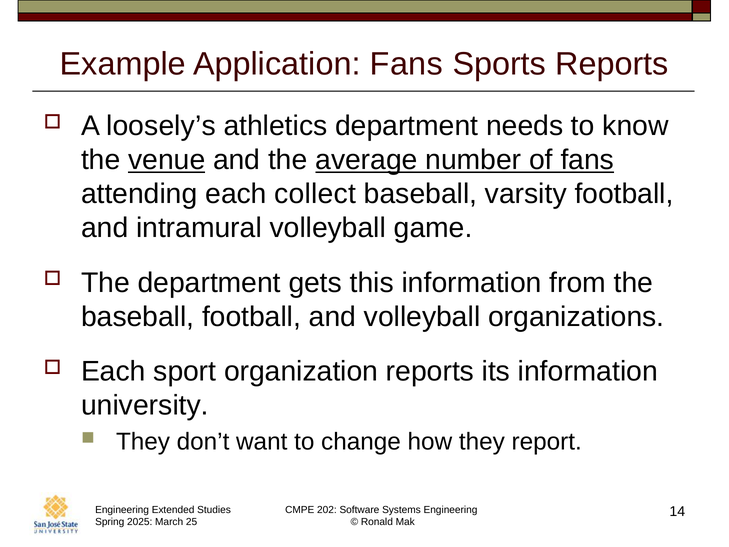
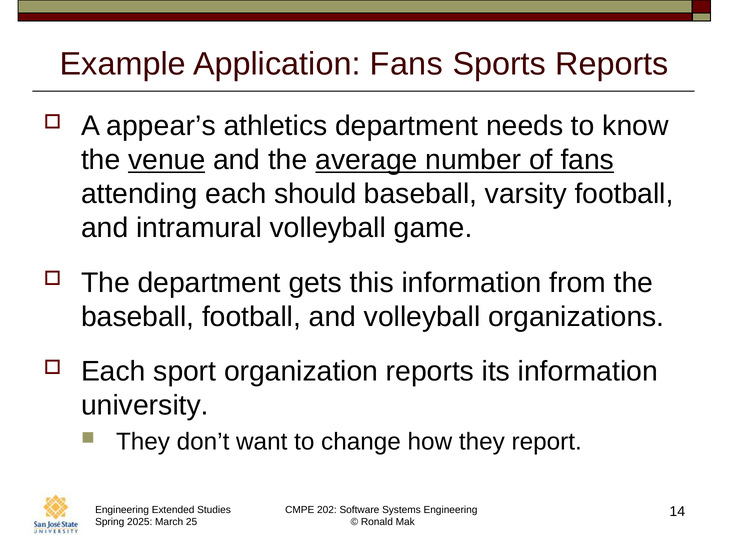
loosely’s: loosely’s -> appear’s
collect: collect -> should
